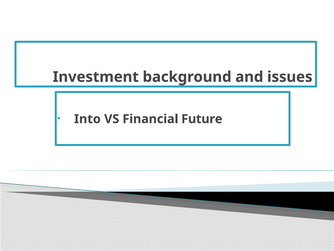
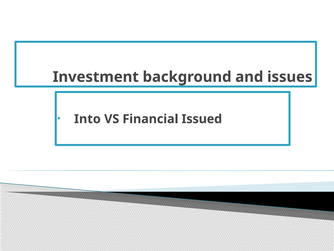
Future: Future -> Issued
